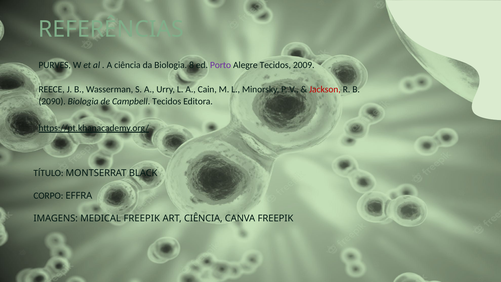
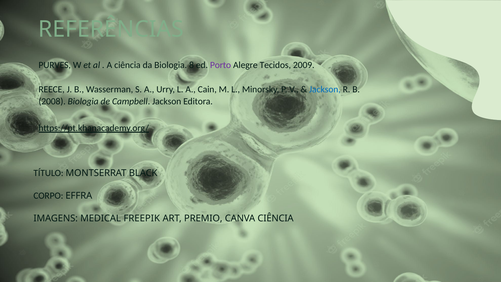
Jackson at (325, 89) colour: red -> blue
2090: 2090 -> 2008
Campbell Tecidos: Tecidos -> Jackson
ART CIÊNCIA: CIÊNCIA -> PREMIO
CANVA FREEPIK: FREEPIK -> CIÊNCIA
